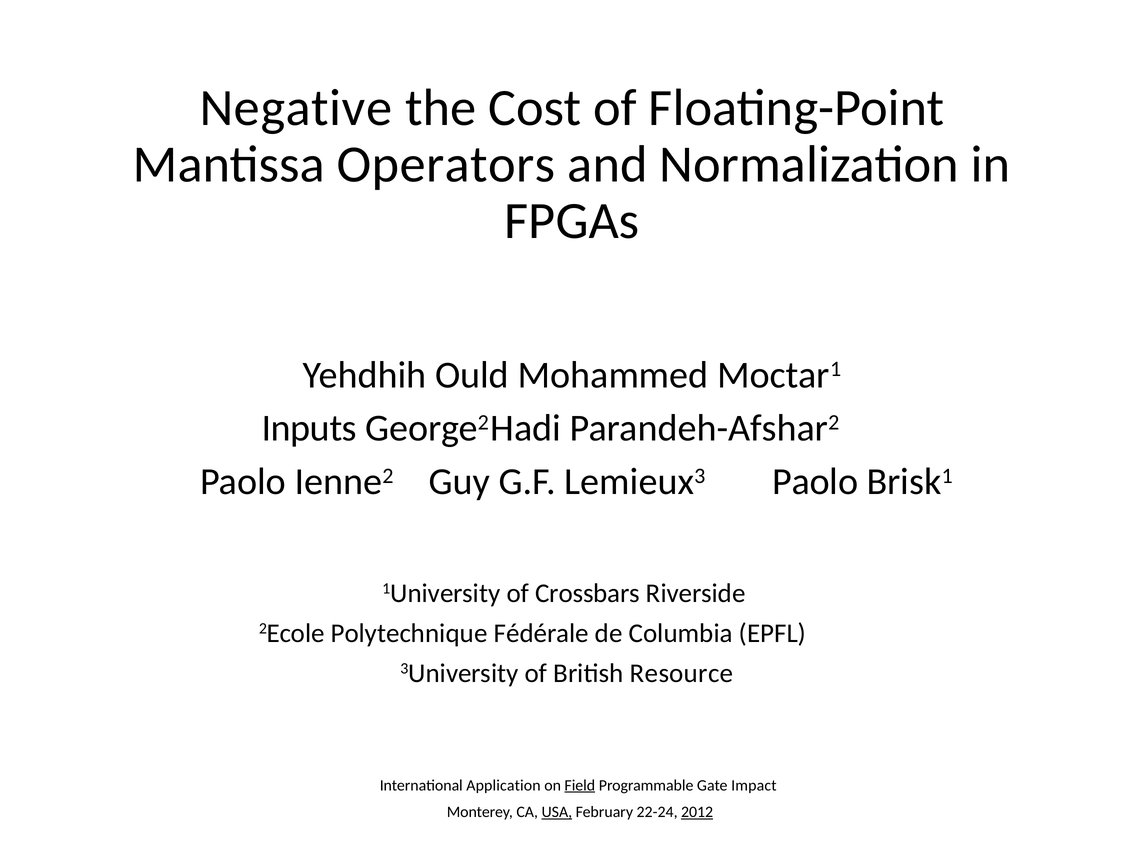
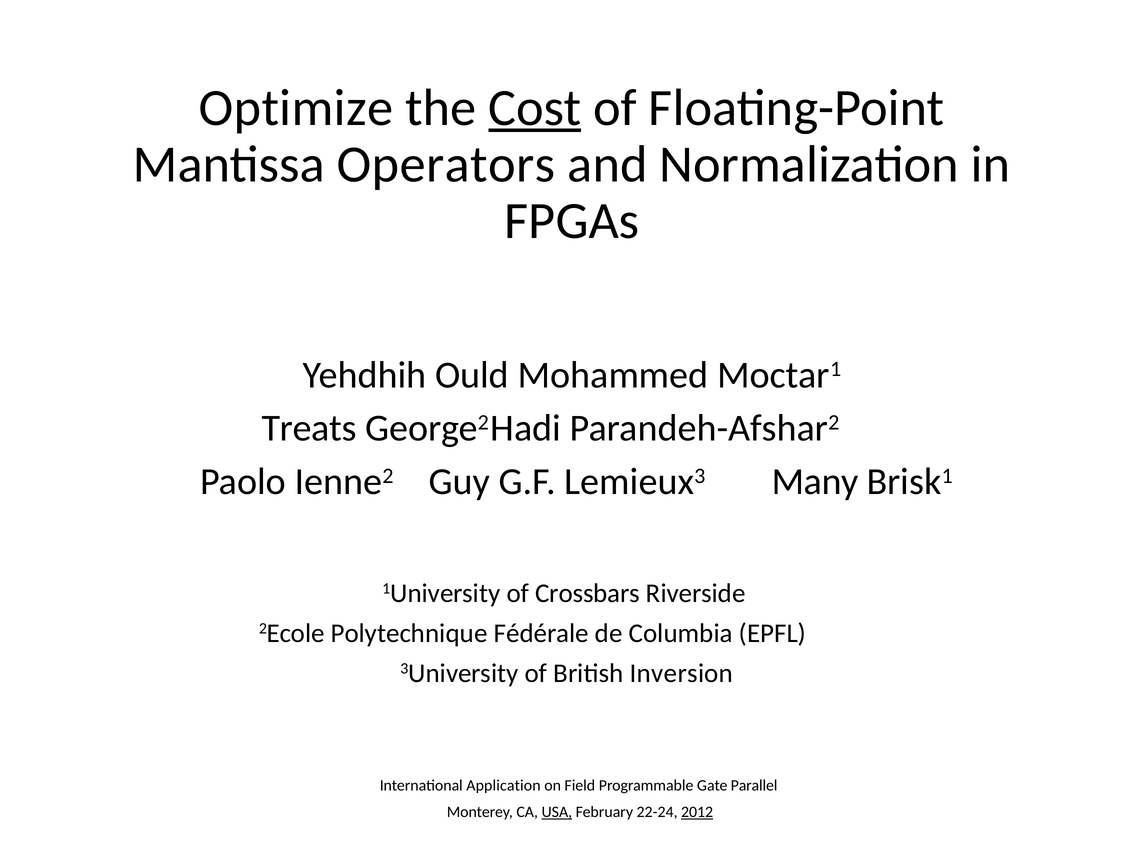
Negative: Negative -> Optimize
Cost underline: none -> present
Inputs: Inputs -> Treats
Lemieux3 Paolo: Paolo -> Many
Resource: Resource -> Inversion
Field underline: present -> none
Impact: Impact -> Parallel
